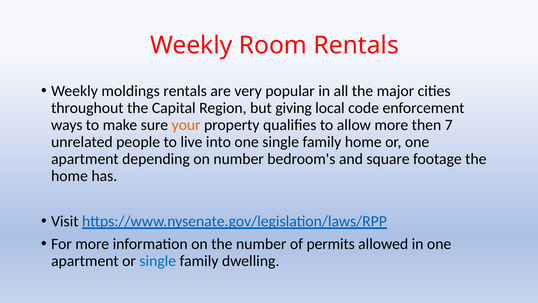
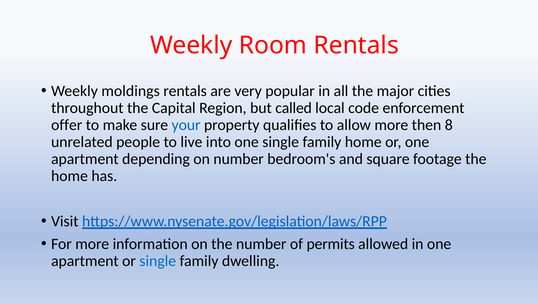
giving: giving -> called
ways: ways -> offer
your colour: orange -> blue
7: 7 -> 8
